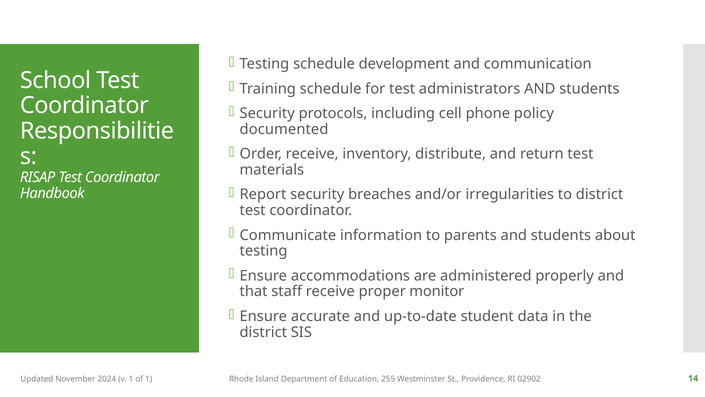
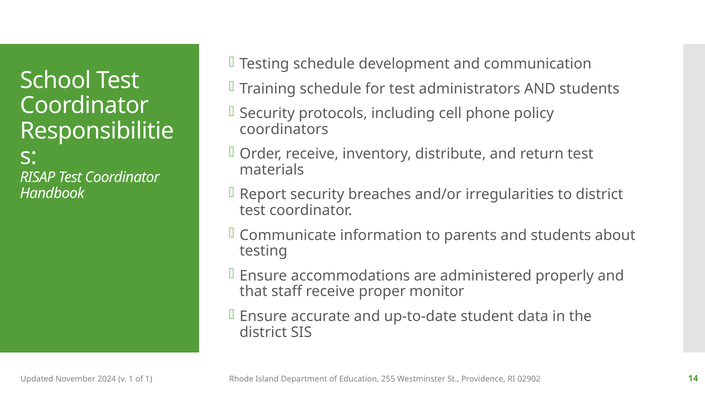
documented: documented -> coordinators
